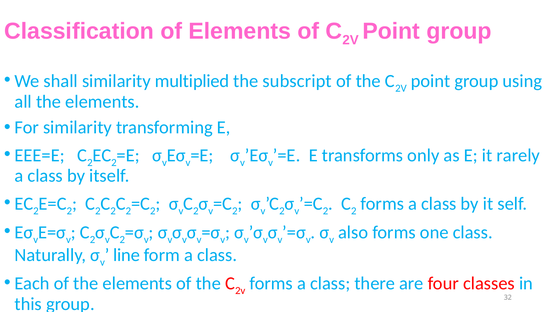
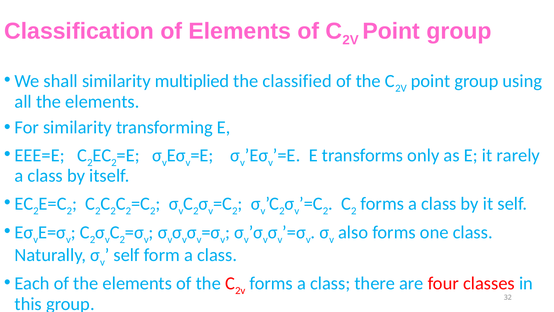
subscript: subscript -> classified
line at (127, 255): line -> self
